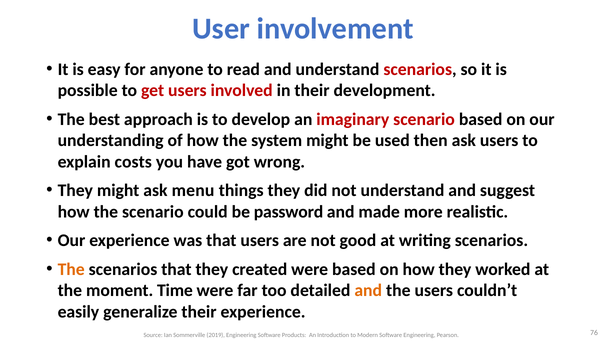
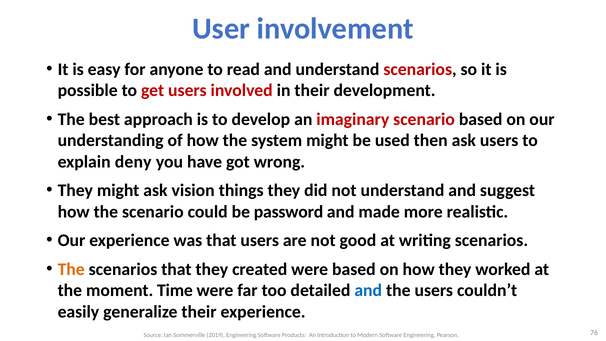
costs: costs -> deny
menu: menu -> vision
and at (368, 291) colour: orange -> blue
